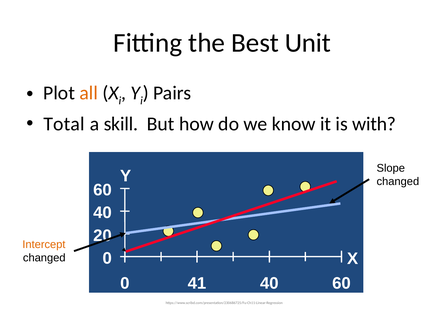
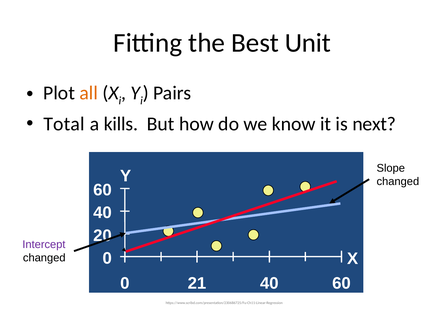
skill: skill -> kills
with: with -> next
Intercept colour: orange -> purple
41: 41 -> 21
